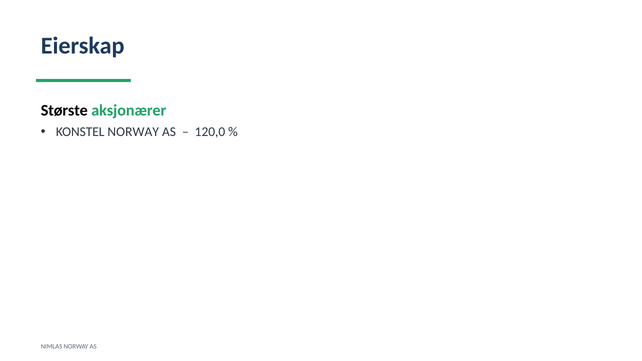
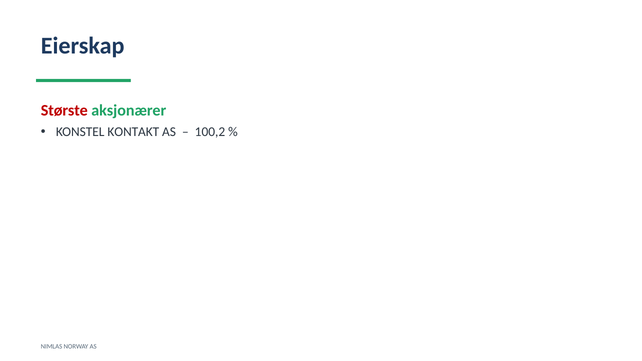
Største colour: black -> red
KONSTEL NORWAY: NORWAY -> KONTAKT
120,0: 120,0 -> 100,2
